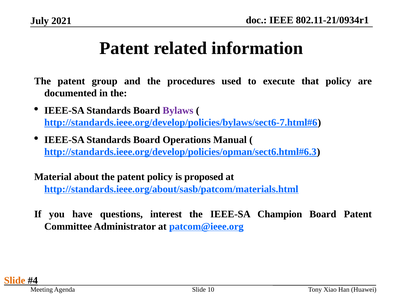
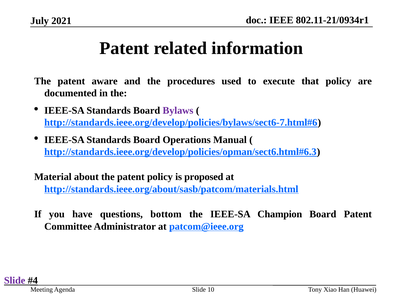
group: group -> aware
interest: interest -> bottom
Slide at (15, 281) colour: orange -> purple
